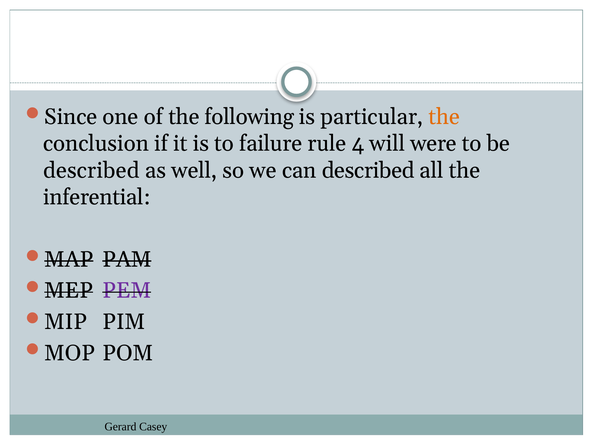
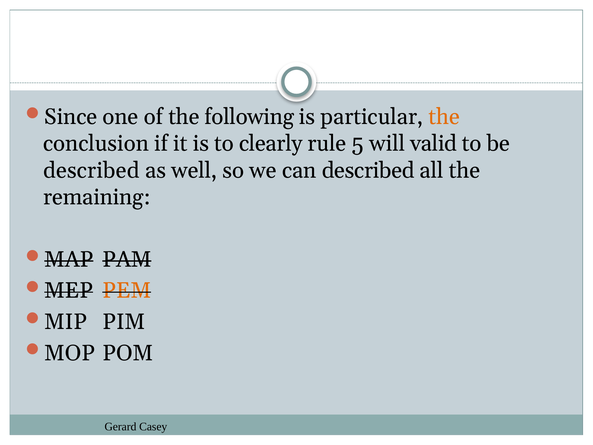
failure: failure -> clearly
4: 4 -> 5
were: were -> valid
inferential: inferential -> remaining
PEM colour: purple -> orange
